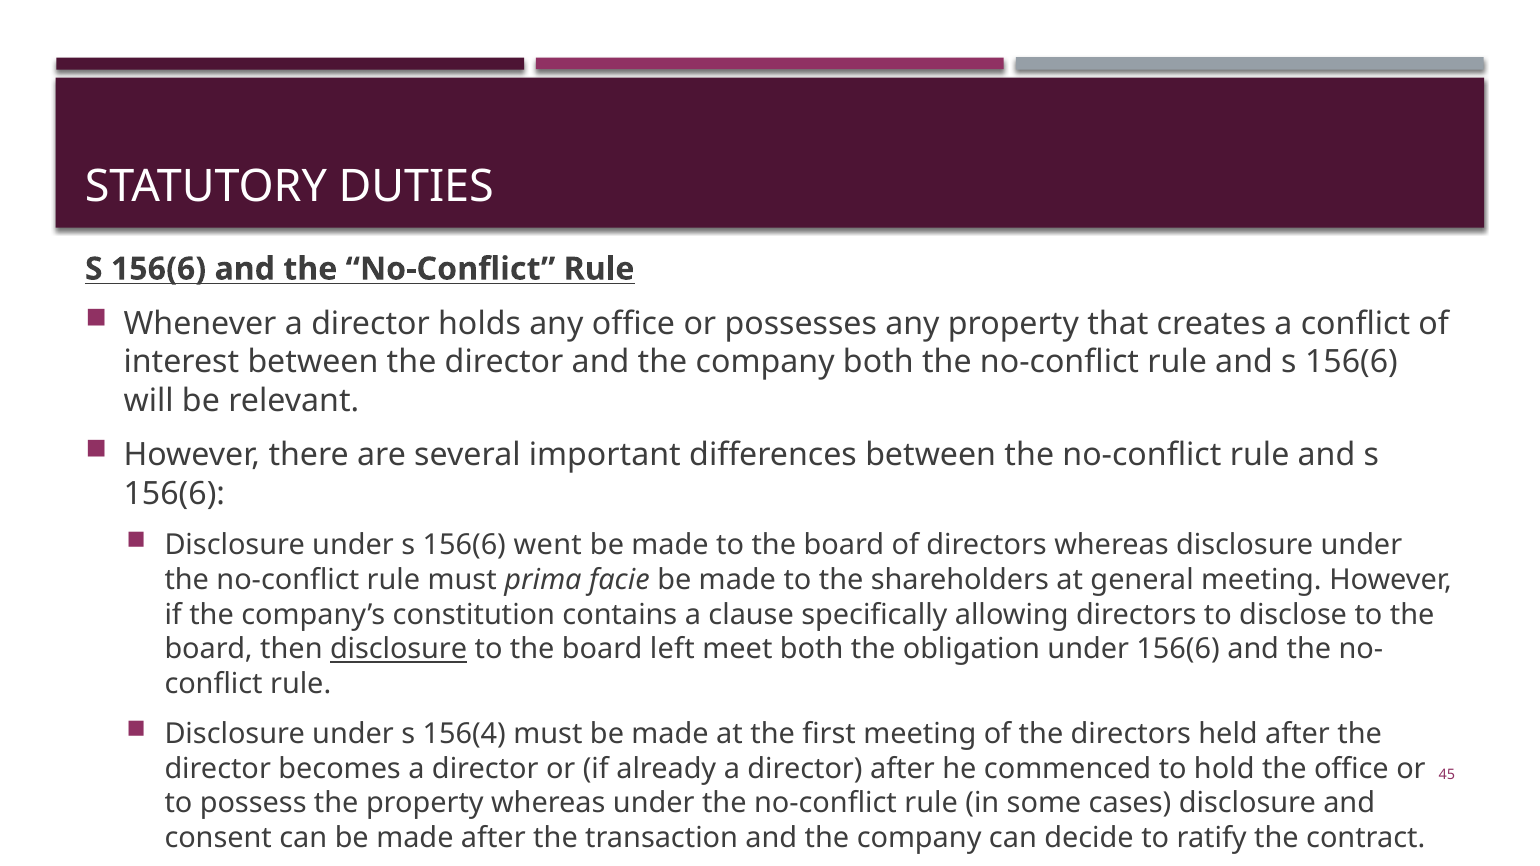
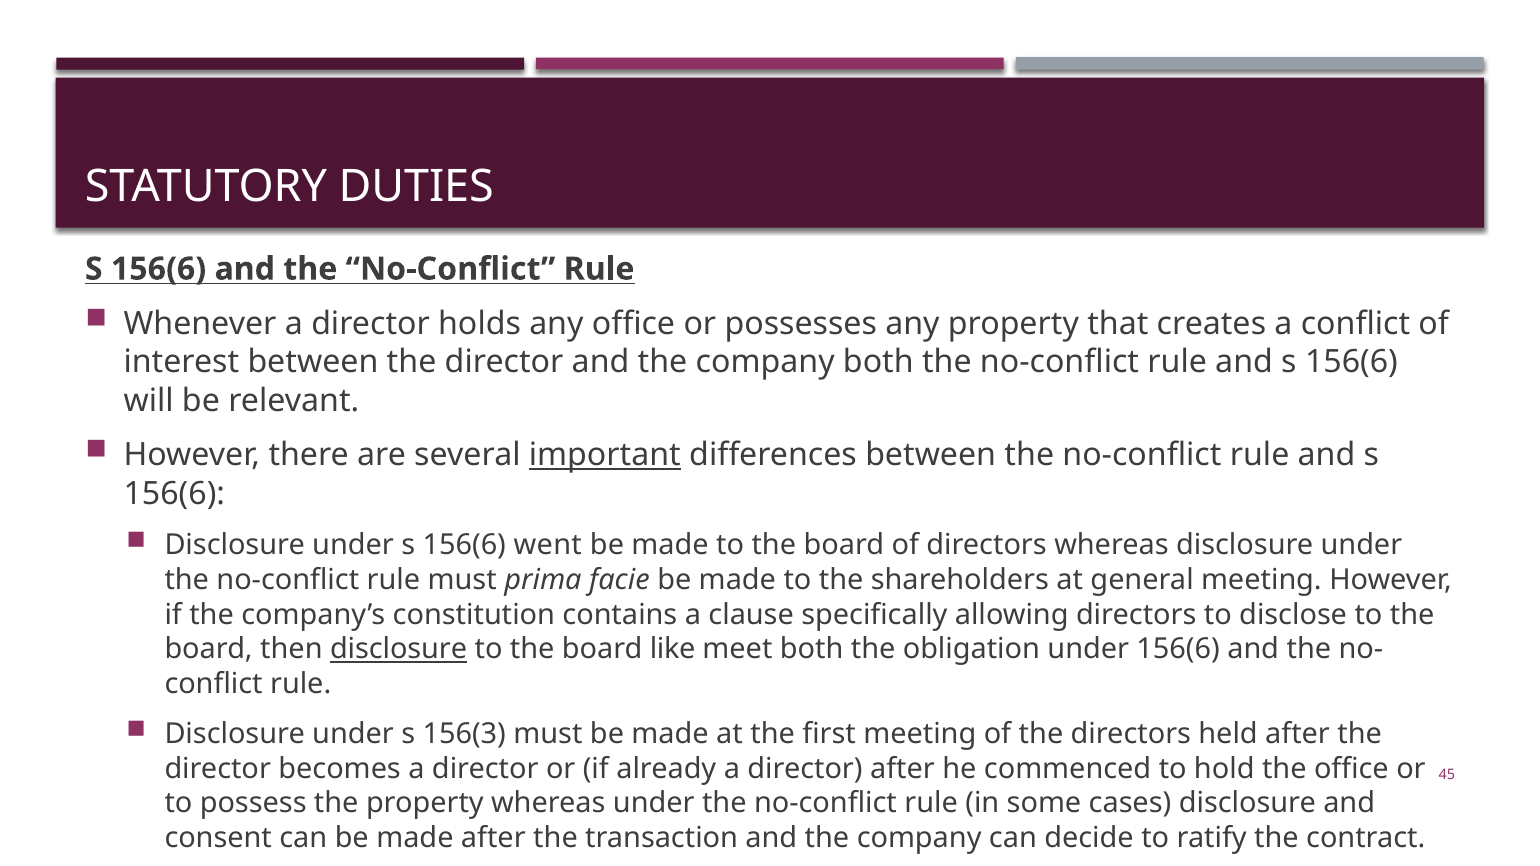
important underline: none -> present
left: left -> like
156(4: 156(4 -> 156(3
